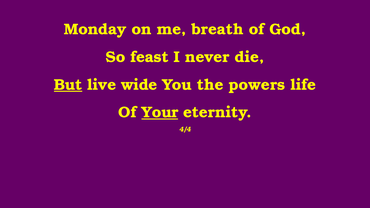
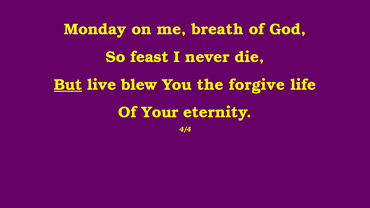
wide: wide -> blew
powers: powers -> forgive
Your underline: present -> none
